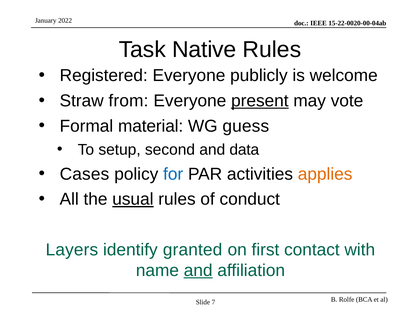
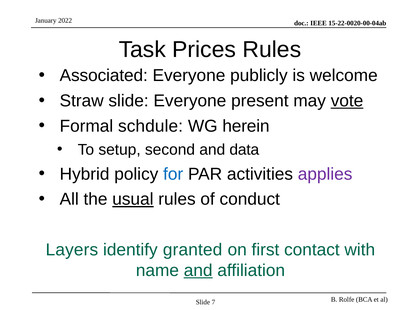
Native: Native -> Prices
Registered: Registered -> Associated
Straw from: from -> slide
present underline: present -> none
vote underline: none -> present
material: material -> schdule
guess: guess -> herein
Cases: Cases -> Hybrid
applies colour: orange -> purple
